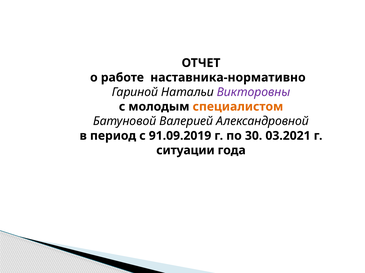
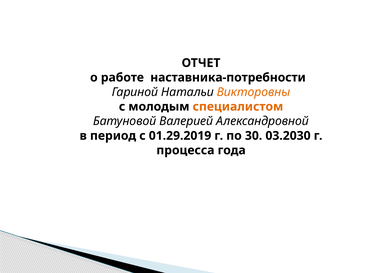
наставника-нормативно: наставника-нормативно -> наставника-потребности
Викторовны colour: purple -> orange
91.09.2019: 91.09.2019 -> 01.29.2019
03.2021: 03.2021 -> 03.2030
ситуации: ситуации -> процесса
